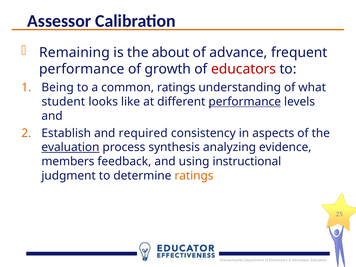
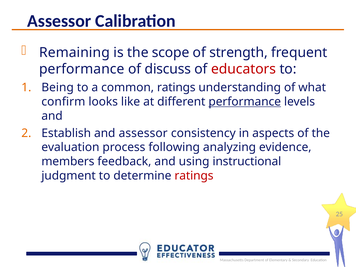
about: about -> scope
advance: advance -> strength
growth: growth -> discuss
student: student -> confirm
and required: required -> assessor
evaluation underline: present -> none
synthesis: synthesis -> following
ratings at (194, 176) colour: orange -> red
